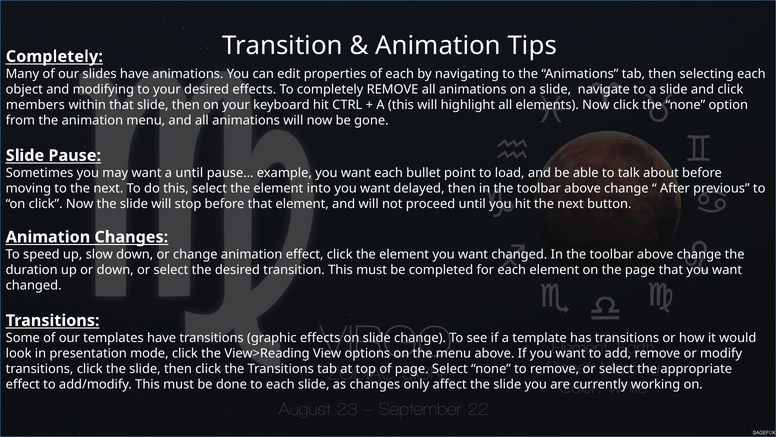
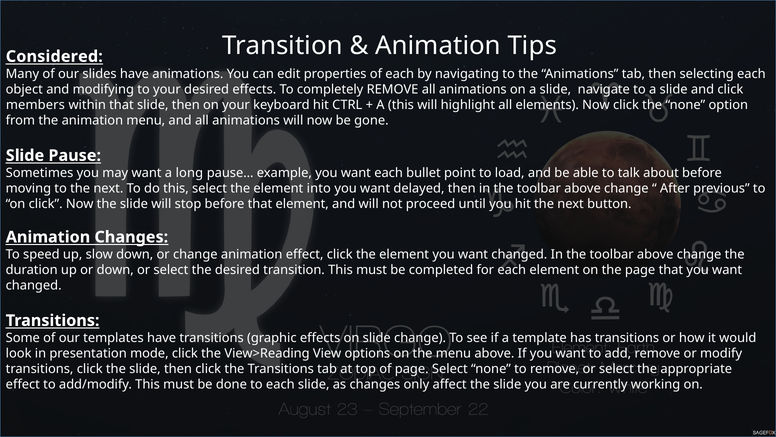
Completely at (54, 56): Completely -> Considered
a until: until -> long
